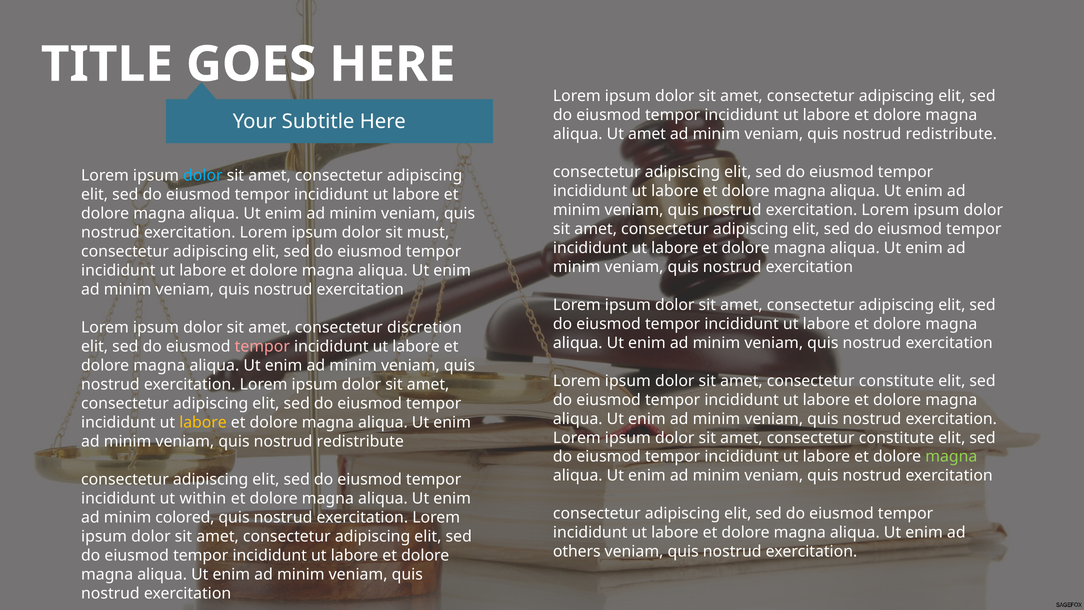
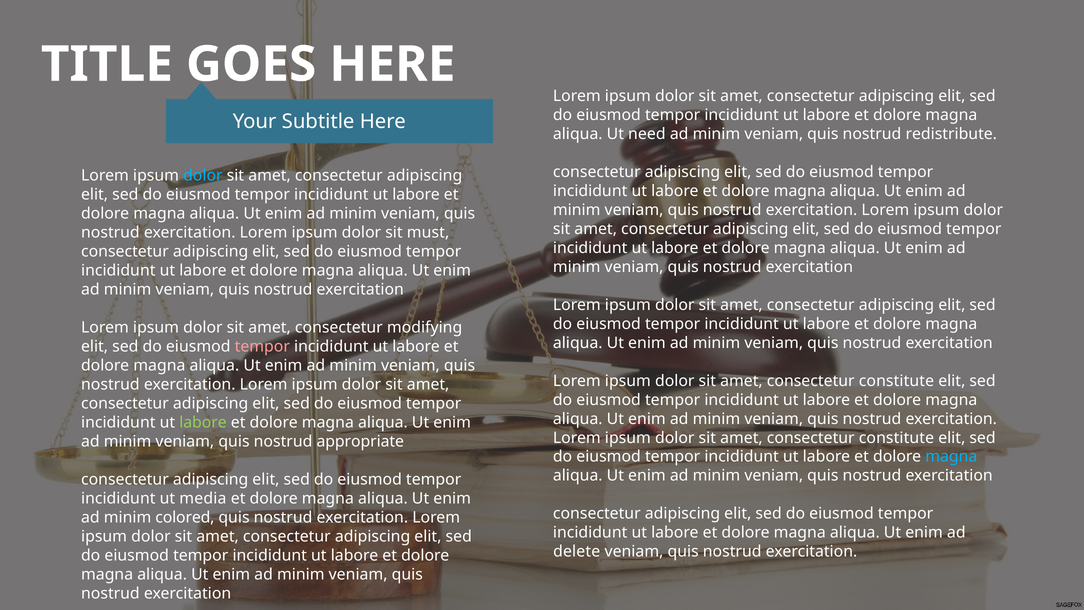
Ut amet: amet -> need
discretion: discretion -> modifying
labore at (203, 422) colour: yellow -> light green
redistribute at (360, 441): redistribute -> appropriate
magna at (951, 457) colour: light green -> light blue
within: within -> media
others: others -> delete
